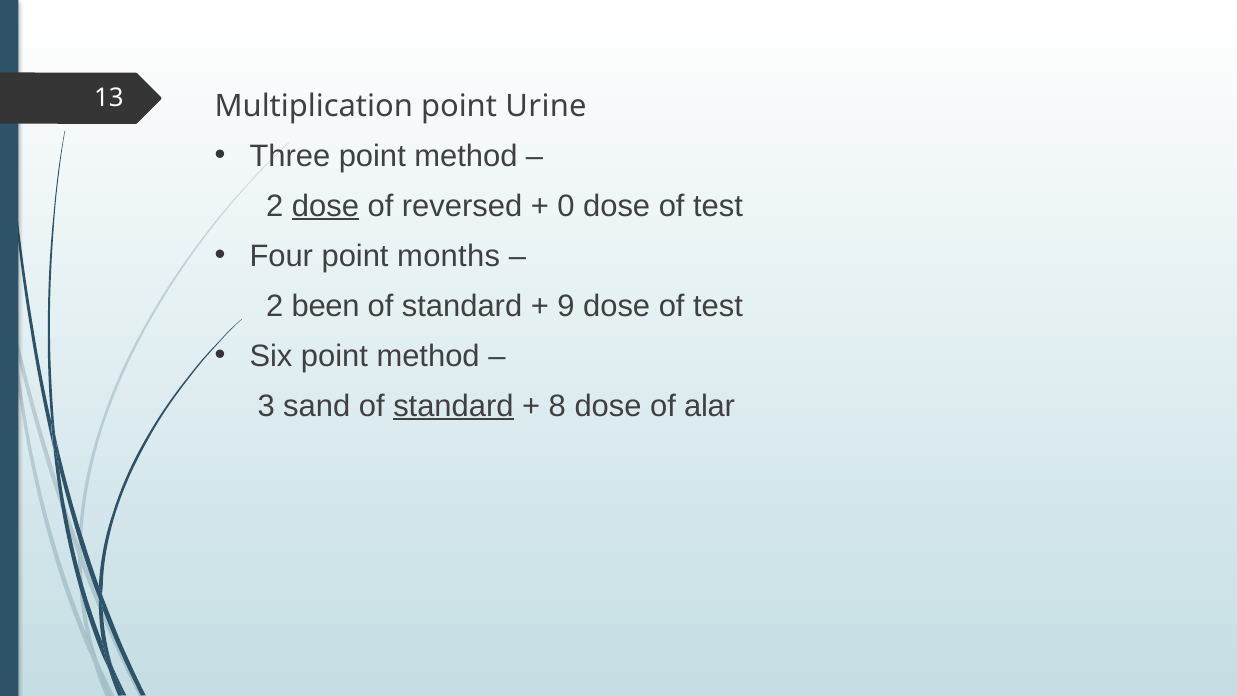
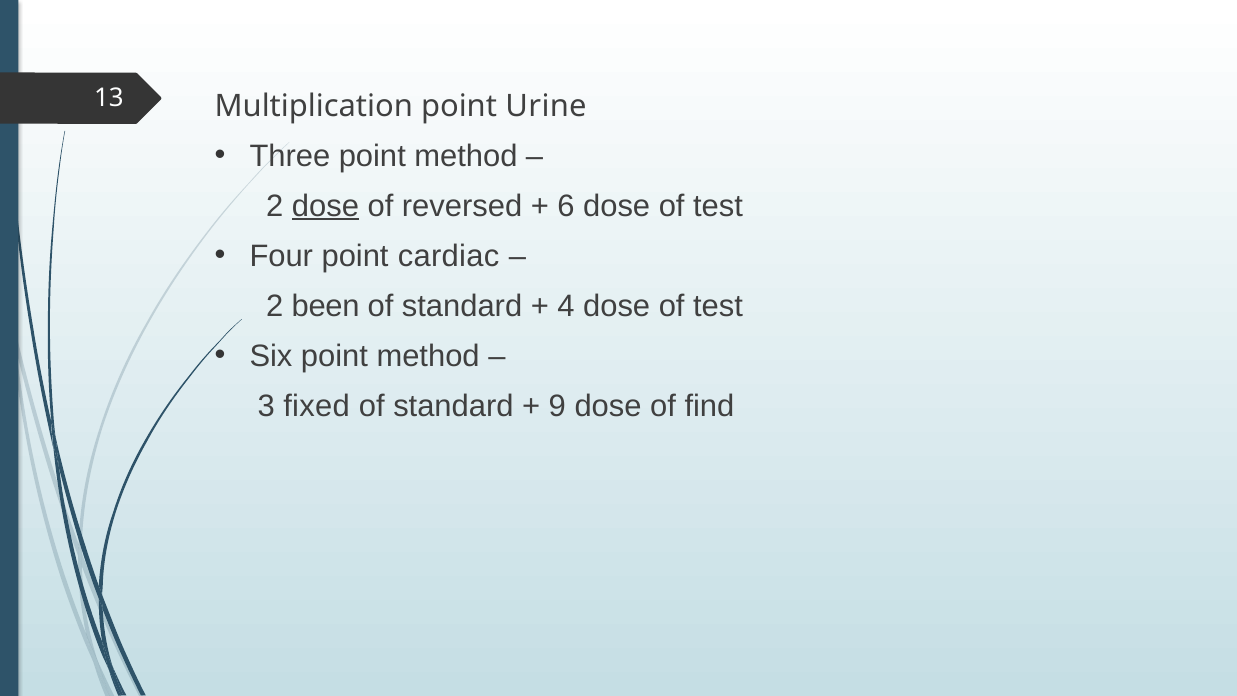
0: 0 -> 6
months: months -> cardiac
9: 9 -> 4
sand: sand -> fixed
standard at (453, 406) underline: present -> none
8: 8 -> 9
alar: alar -> find
